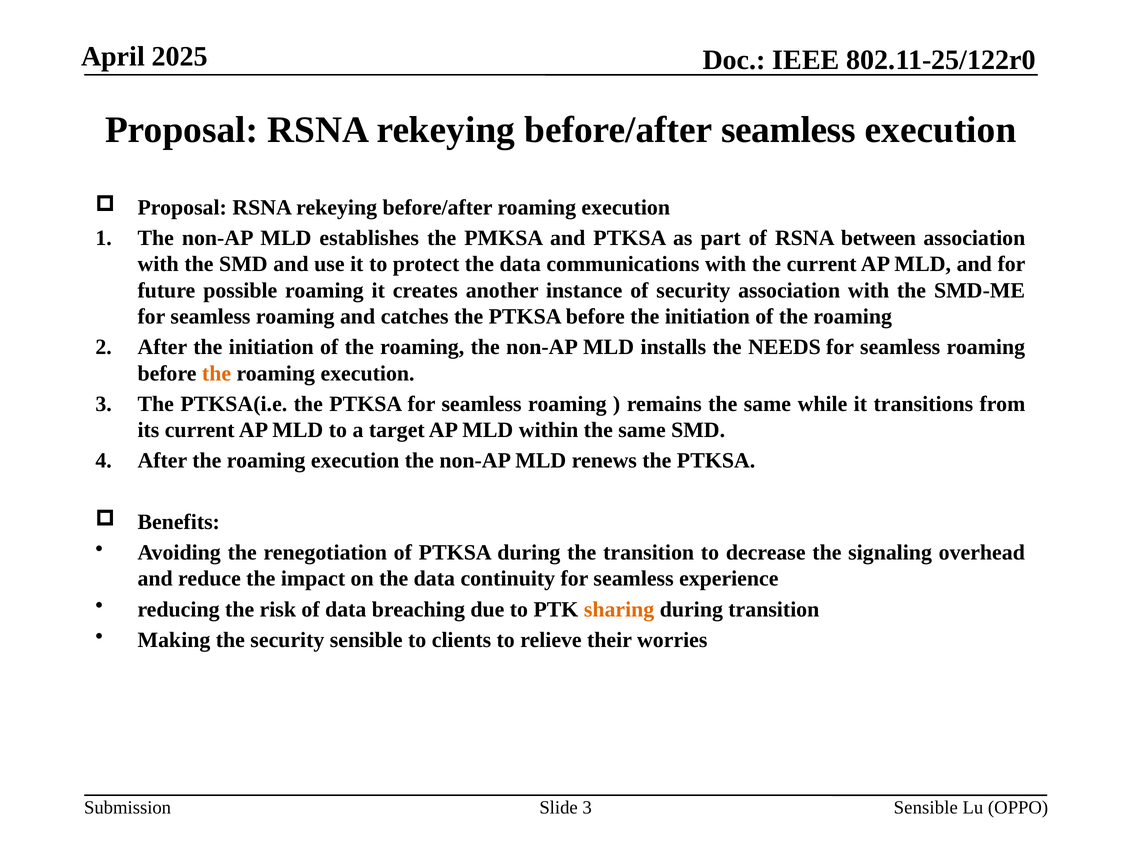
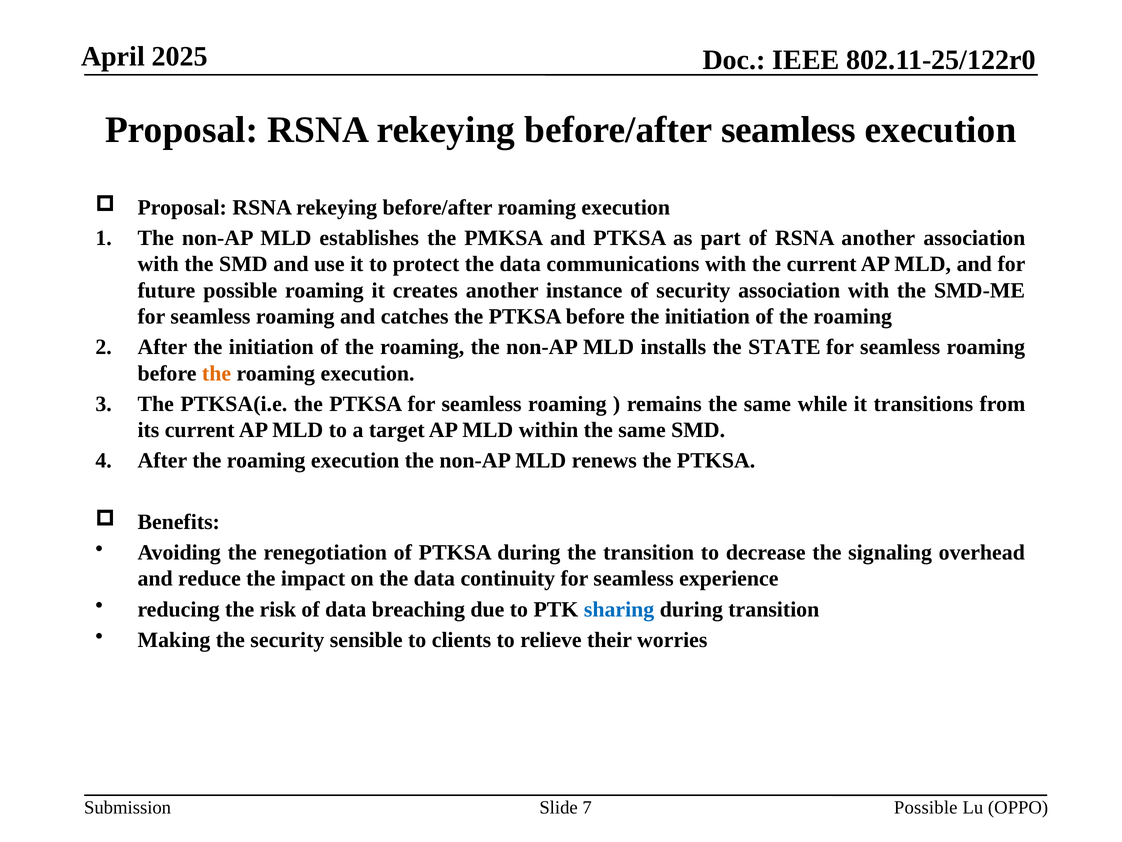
RSNA between: between -> another
NEEDS: NEEDS -> STATE
sharing colour: orange -> blue
Slide 3: 3 -> 7
Sensible at (926, 807): Sensible -> Possible
